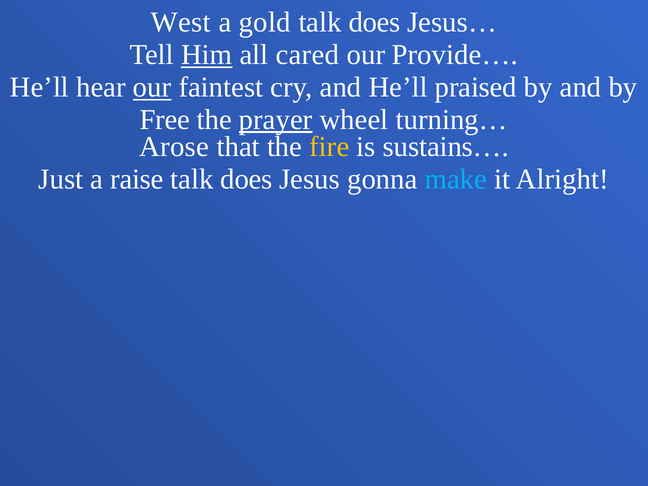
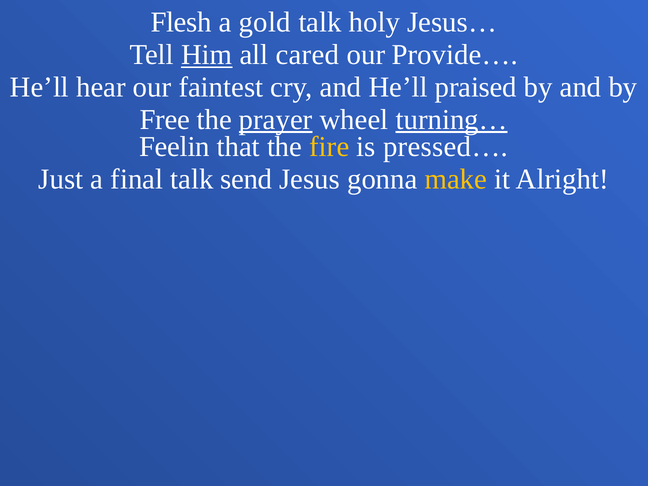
West: West -> Flesh
does at (375, 22): does -> holy
our at (152, 87) underline: present -> none
turning… underline: none -> present
Arose: Arose -> Feelin
sustains…: sustains… -> pressed…
raise: raise -> final
does at (246, 179): does -> send
make colour: light blue -> yellow
